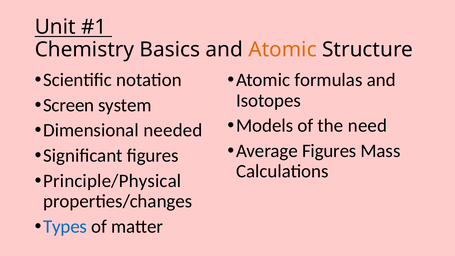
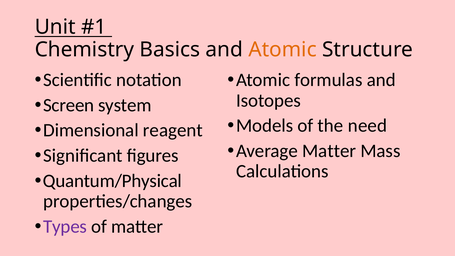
needed: needed -> reagent
Average Figures: Figures -> Matter
Principle/Physical: Principle/Physical -> Quantum/Physical
Types colour: blue -> purple
